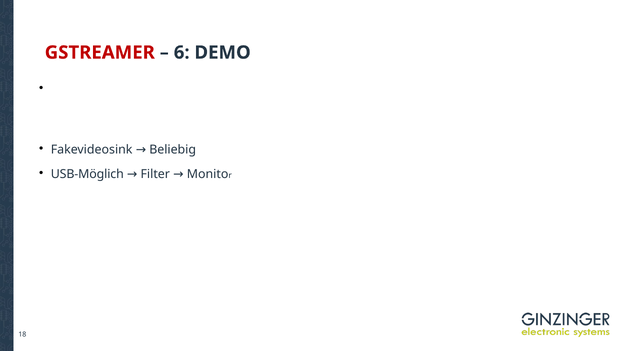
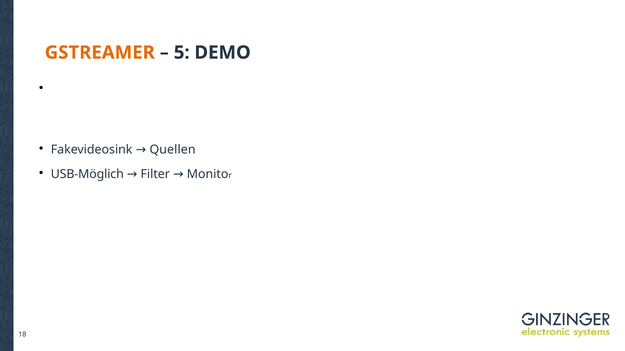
GSTREAMER colour: red -> orange
6: 6 -> 5
Beliebig: Beliebig -> Quellen
